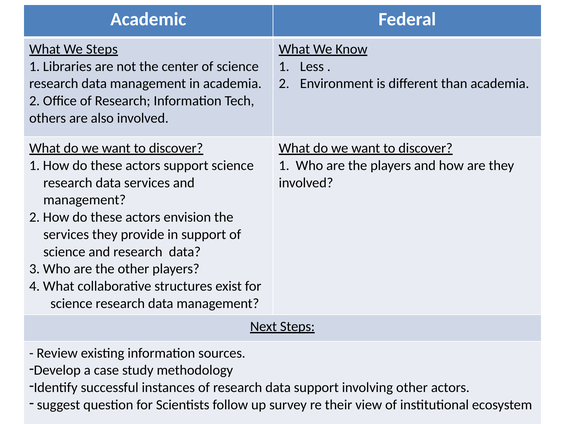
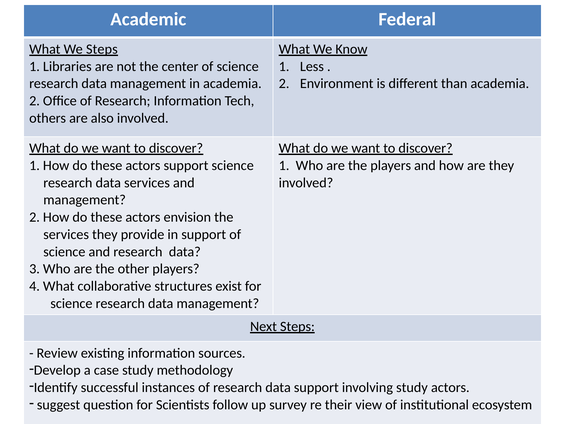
involving other: other -> study
